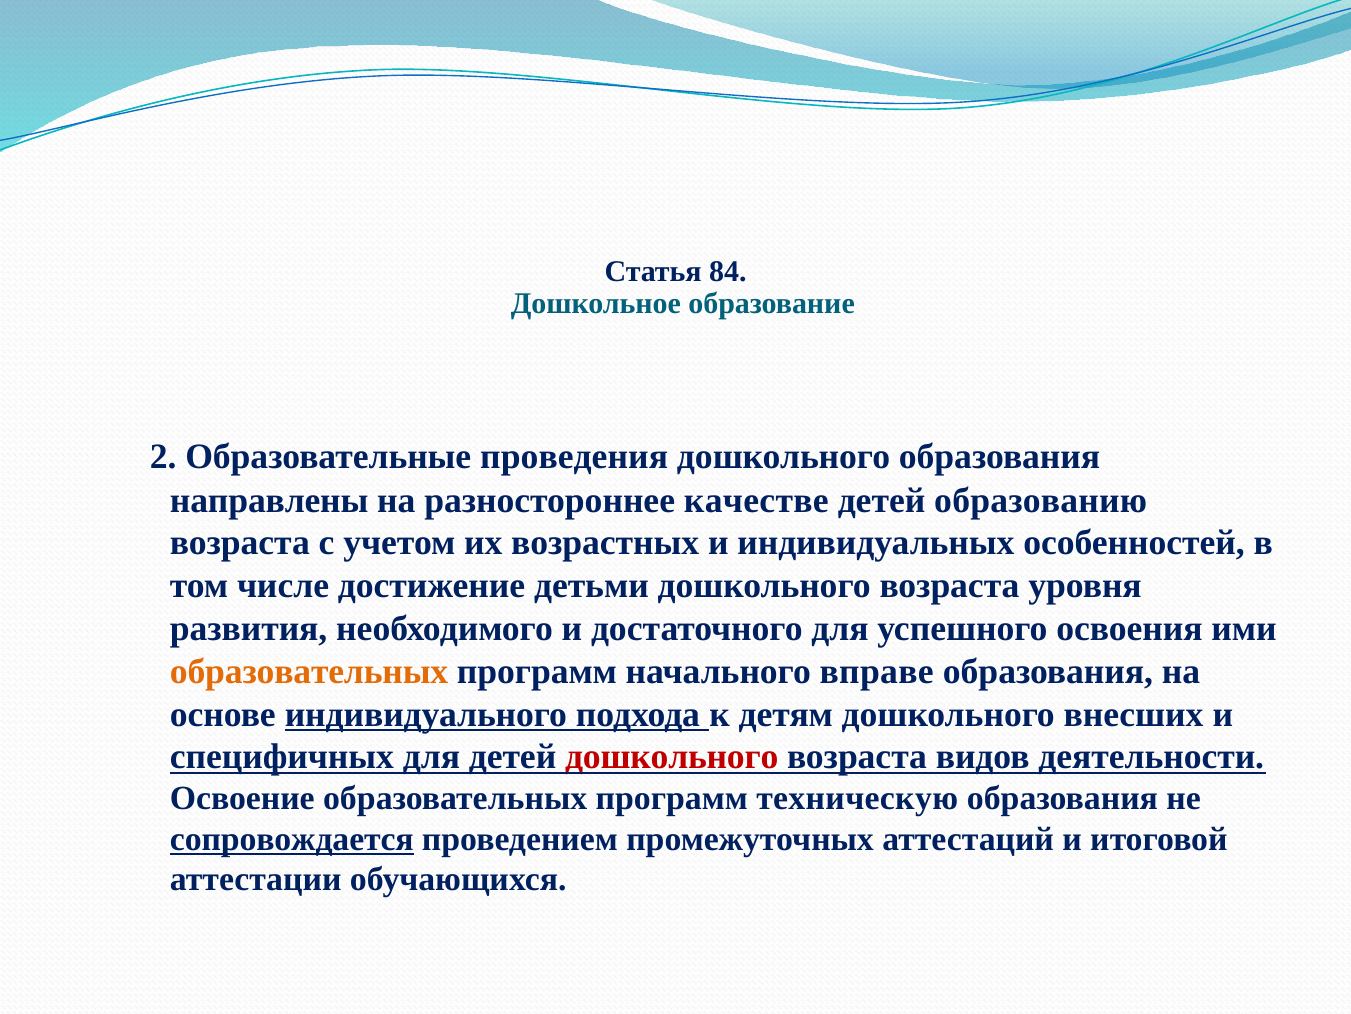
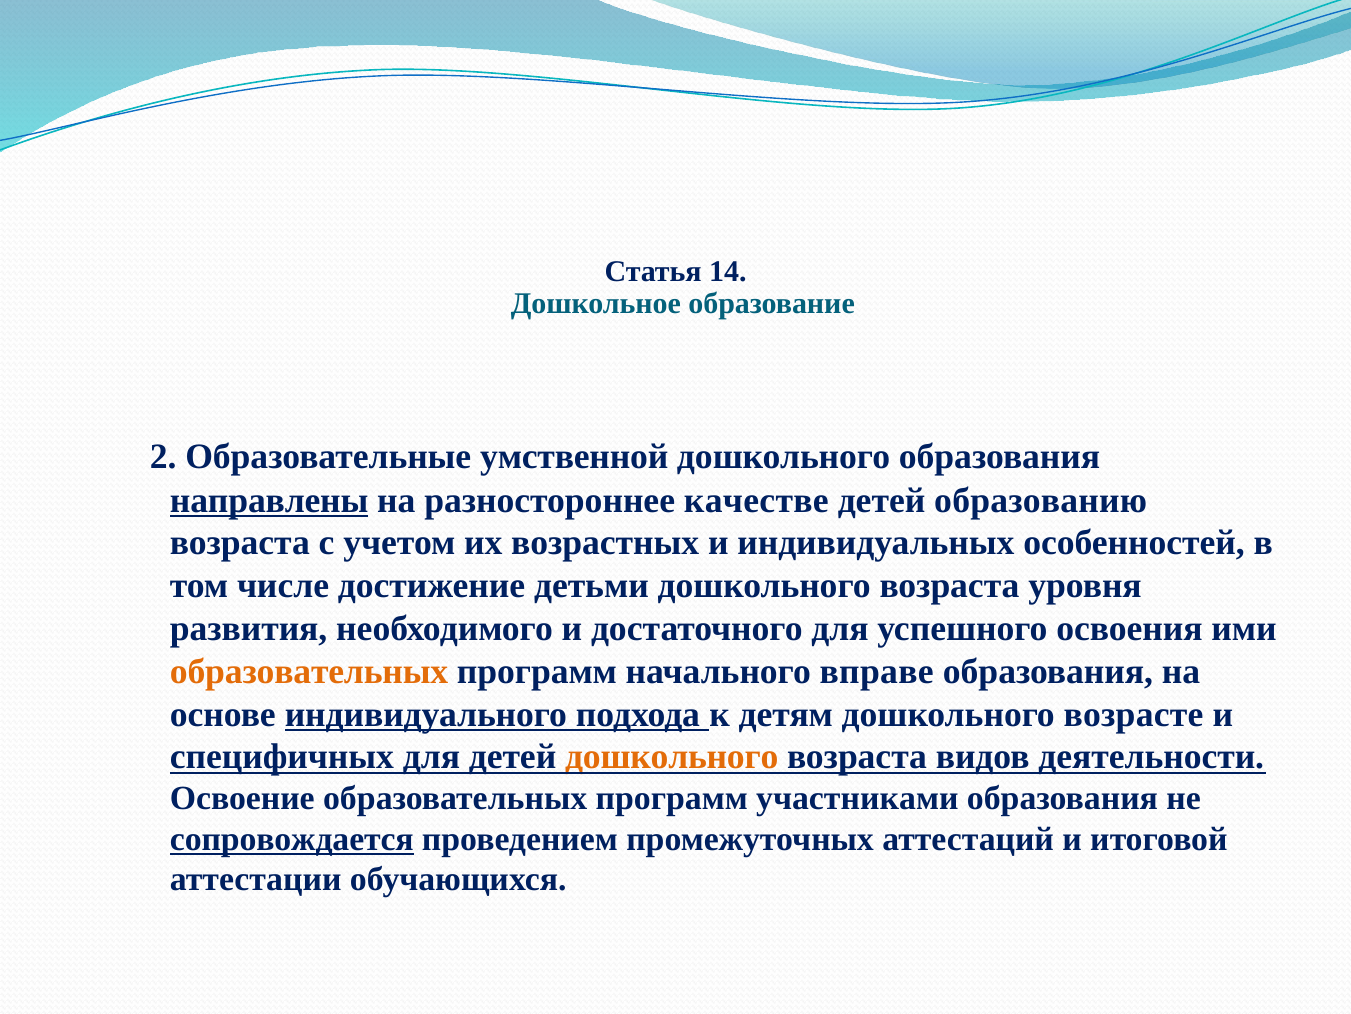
84: 84 -> 14
проведения: проведения -> умственной
направлены underline: none -> present
внесших: внесших -> возрасте
дошкольного at (672, 757) colour: red -> orange
техническую: техническую -> участниками
